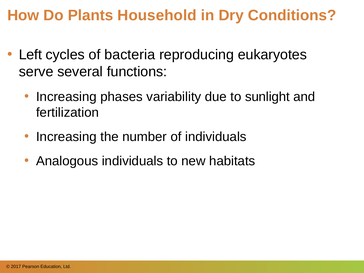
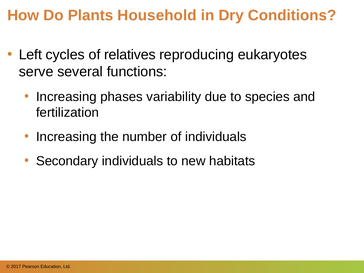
bacteria: bacteria -> relatives
sunlight: sunlight -> species
Analogous: Analogous -> Secondary
